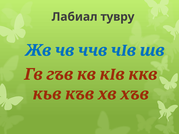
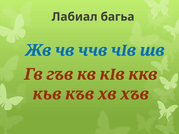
тувру: тувру -> багьа
